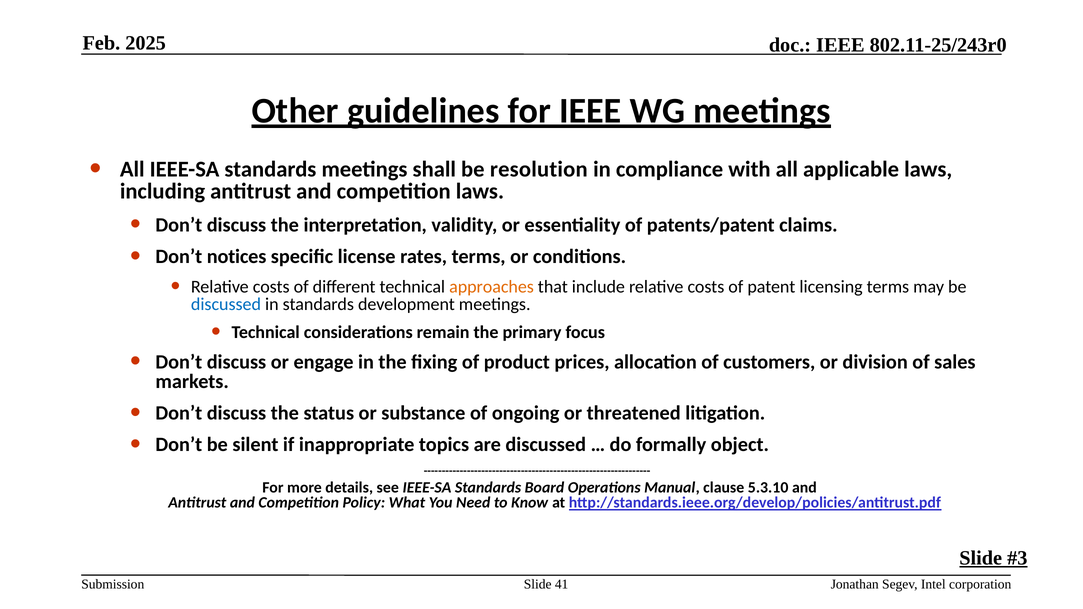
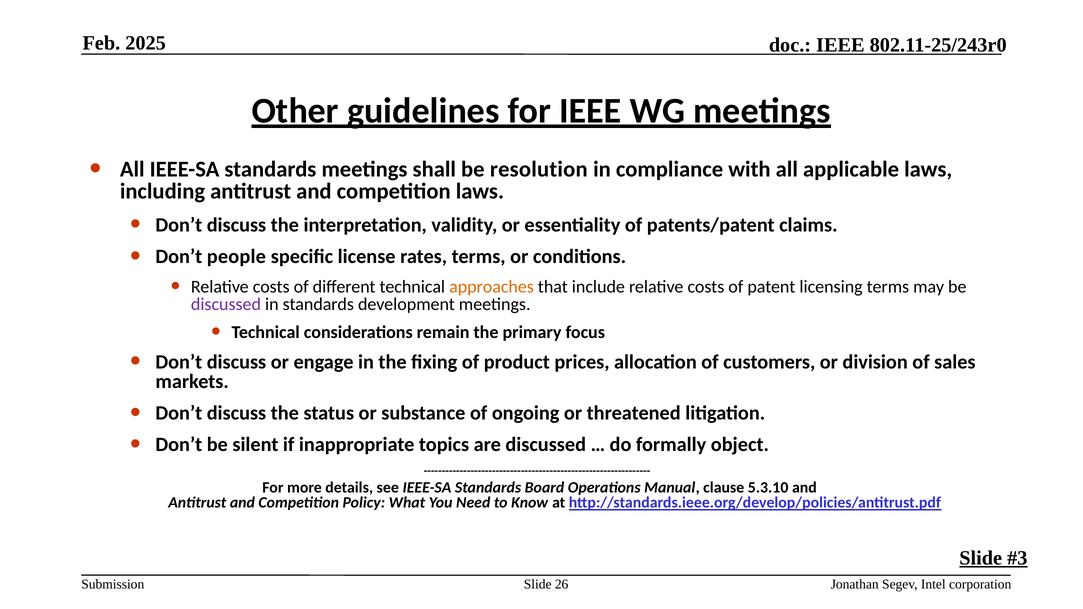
notices: notices -> people
discussed at (226, 304) colour: blue -> purple
41: 41 -> 26
